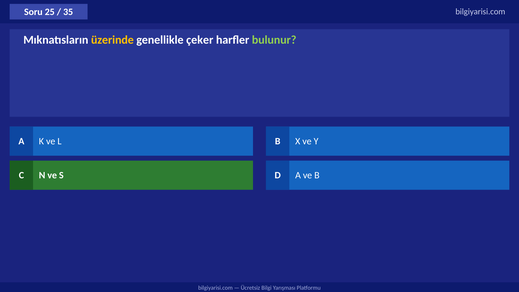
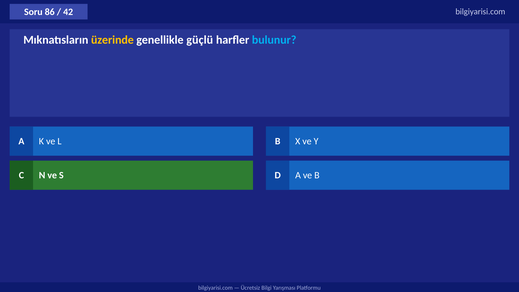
25: 25 -> 86
35: 35 -> 42
çeker: çeker -> güçlü
bulunur colour: light green -> light blue
